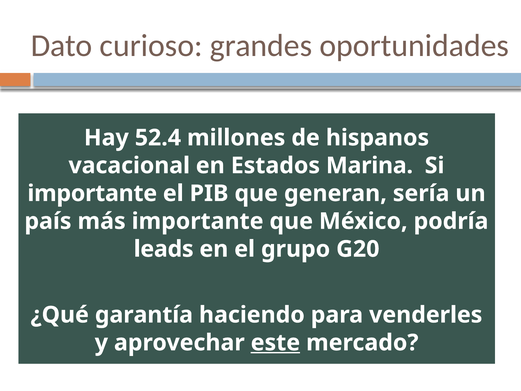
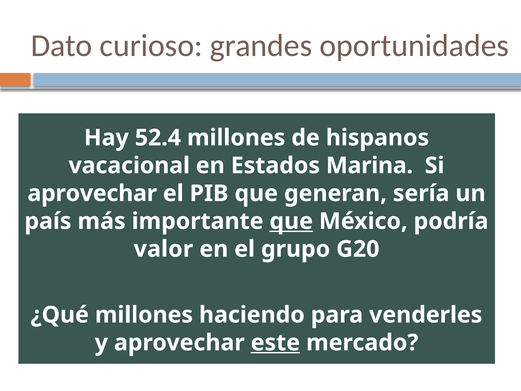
importante at (92, 193): importante -> aprovechar
que at (291, 221) underline: none -> present
leads: leads -> valor
¿Qué garantía: garantía -> millones
